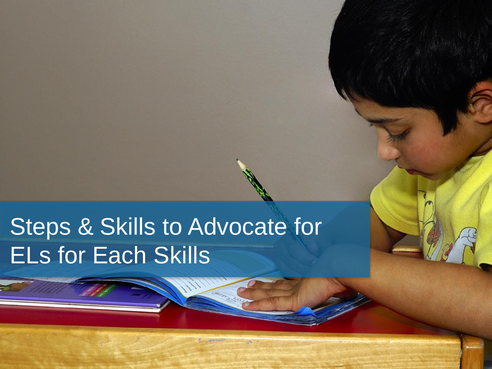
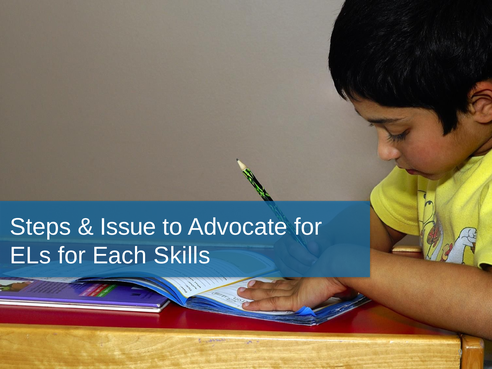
Skills at (128, 227): Skills -> Issue
